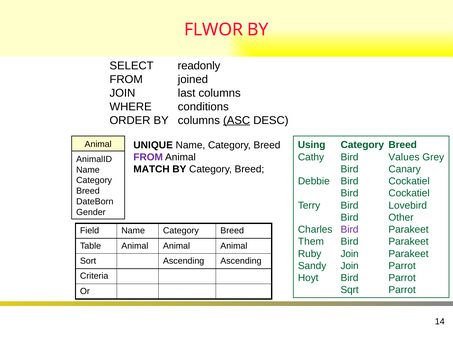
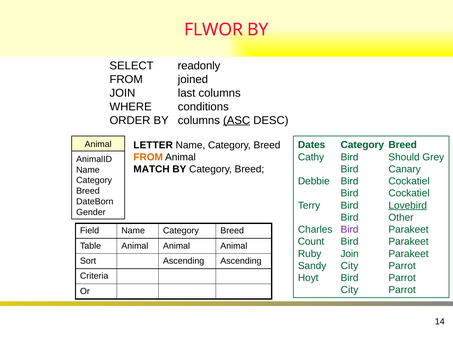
Using: Using -> Dates
UNIQUE: UNIQUE -> LETTER
Values: Values -> Should
FROM at (148, 157) colour: purple -> orange
Lovebird underline: none -> present
Them: Them -> Count
Sandy Join: Join -> City
Sqrt at (350, 290): Sqrt -> City
